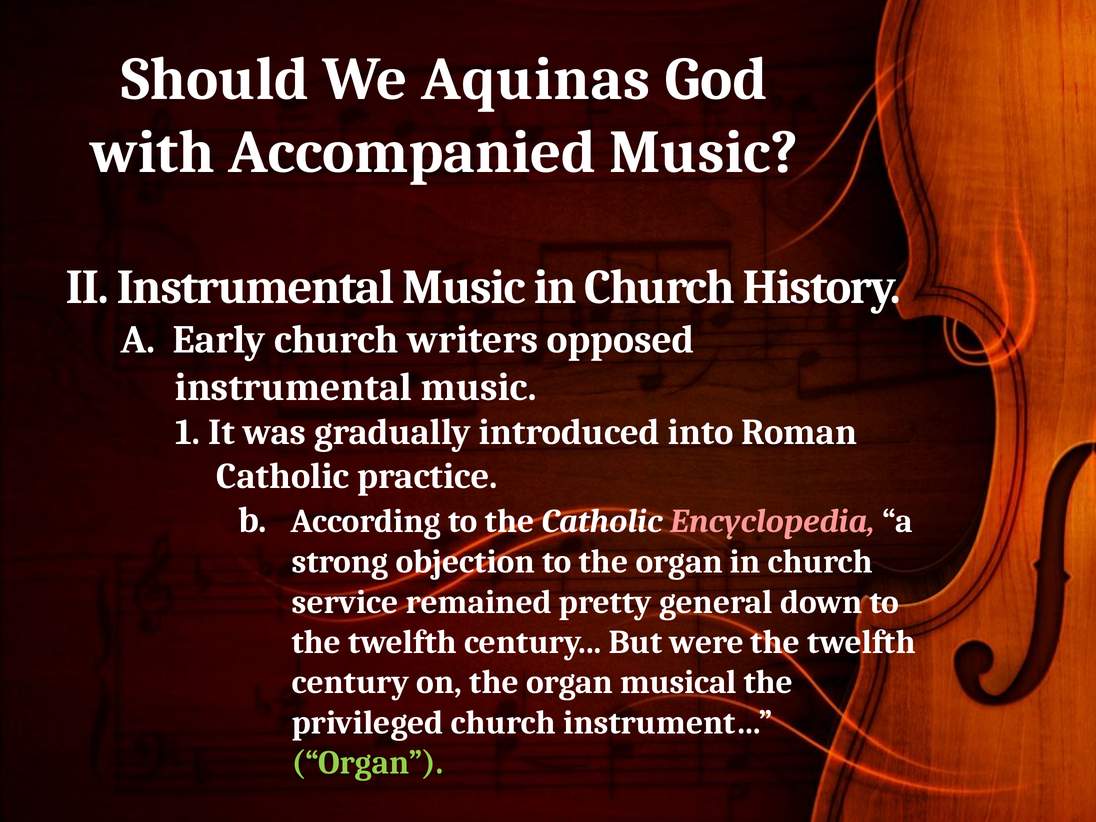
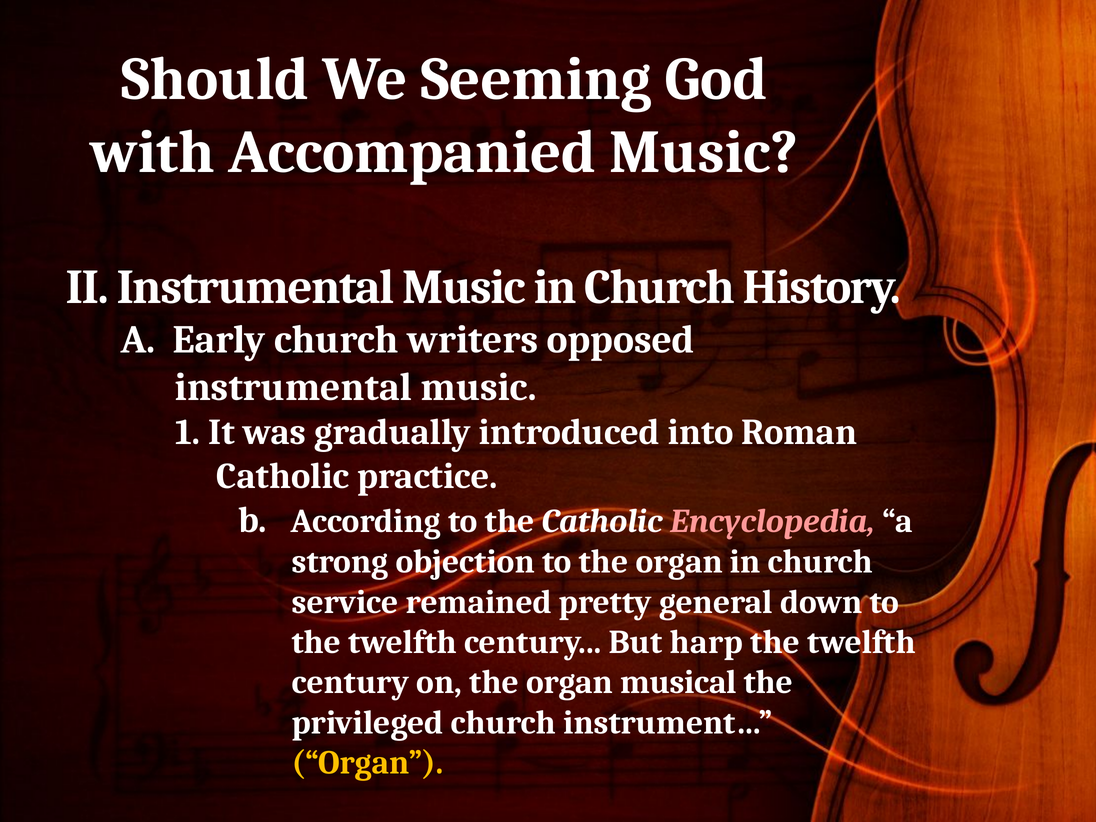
Aquinas: Aquinas -> Seeming
were: were -> harp
Organ at (368, 763) colour: light green -> yellow
